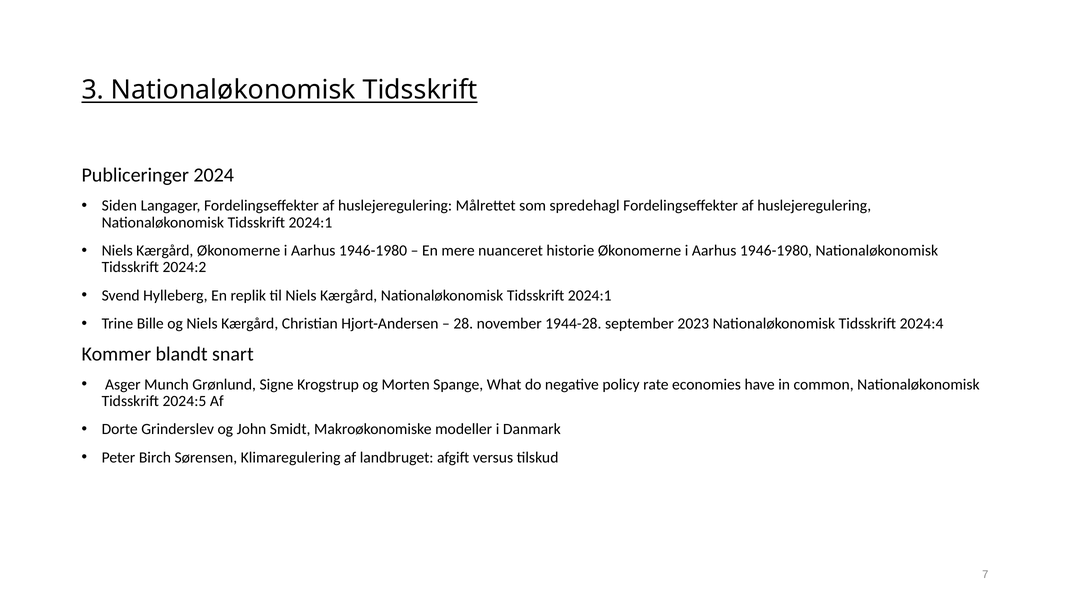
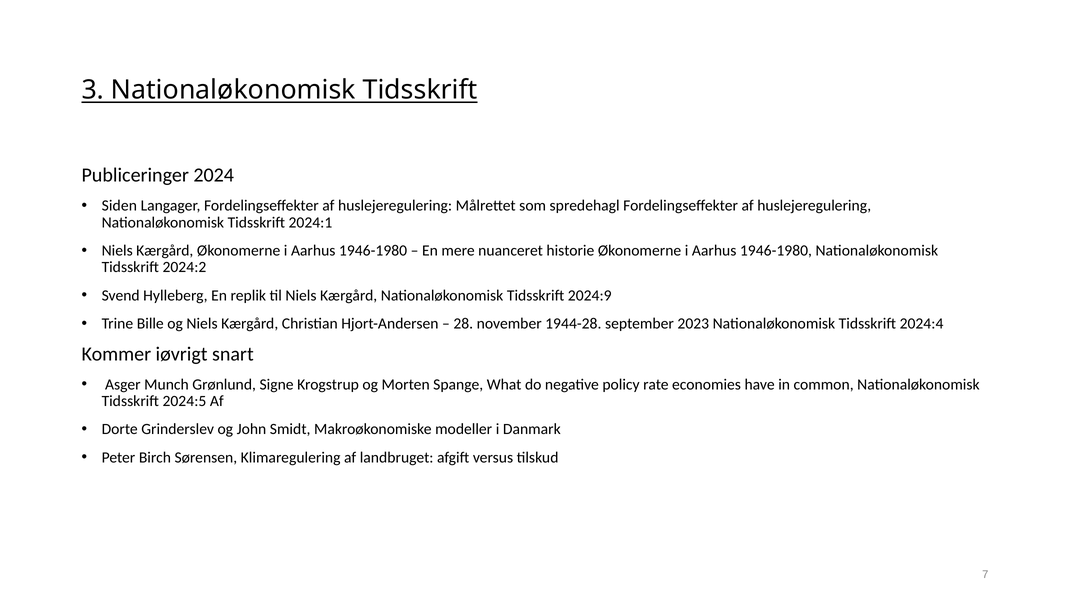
Kærgård Nationaløkonomisk Tidsskrift 2024:1: 2024:1 -> 2024:9
blandt: blandt -> iøvrigt
